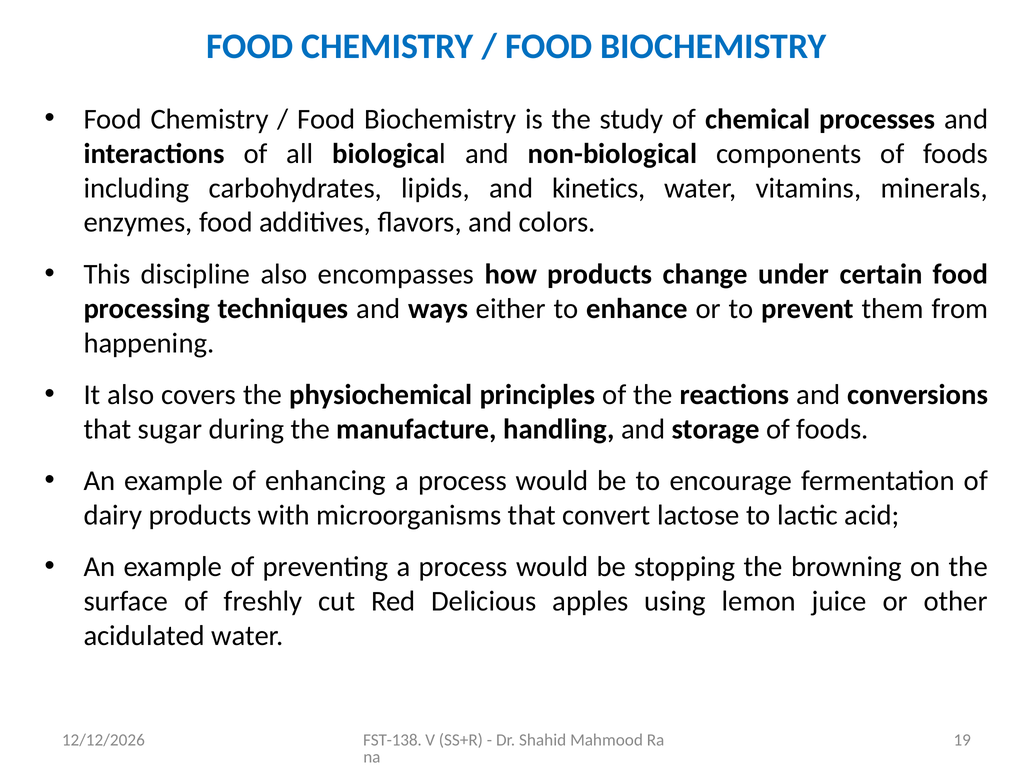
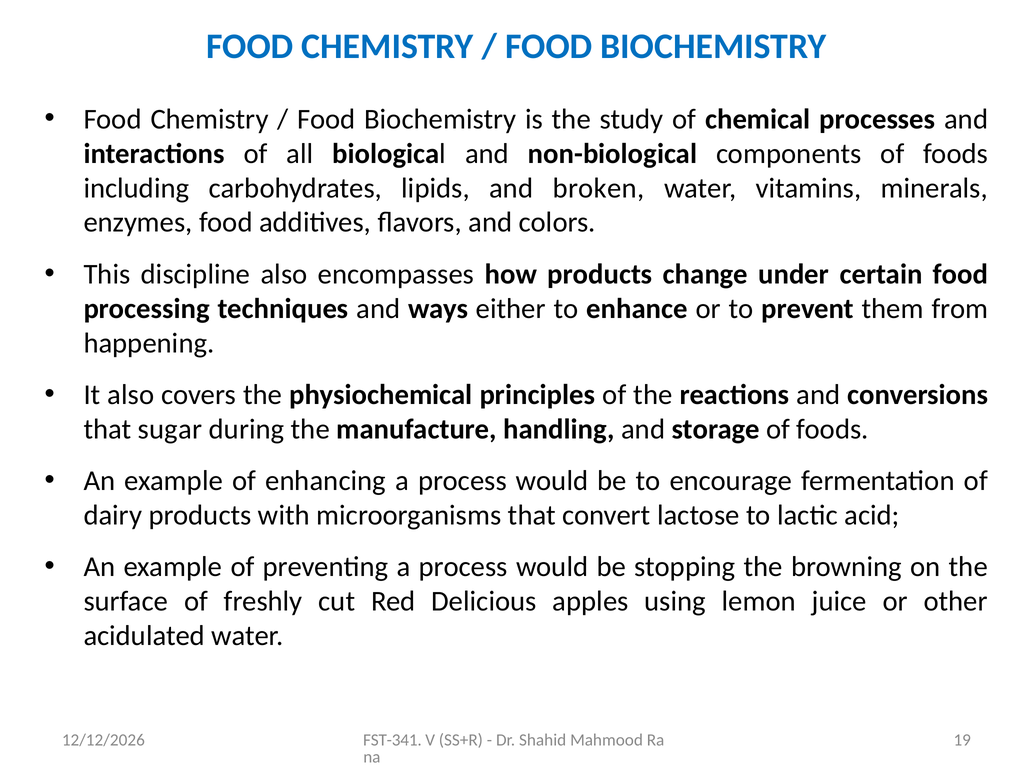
kinetics: kinetics -> broken
FST-138: FST-138 -> FST-341
